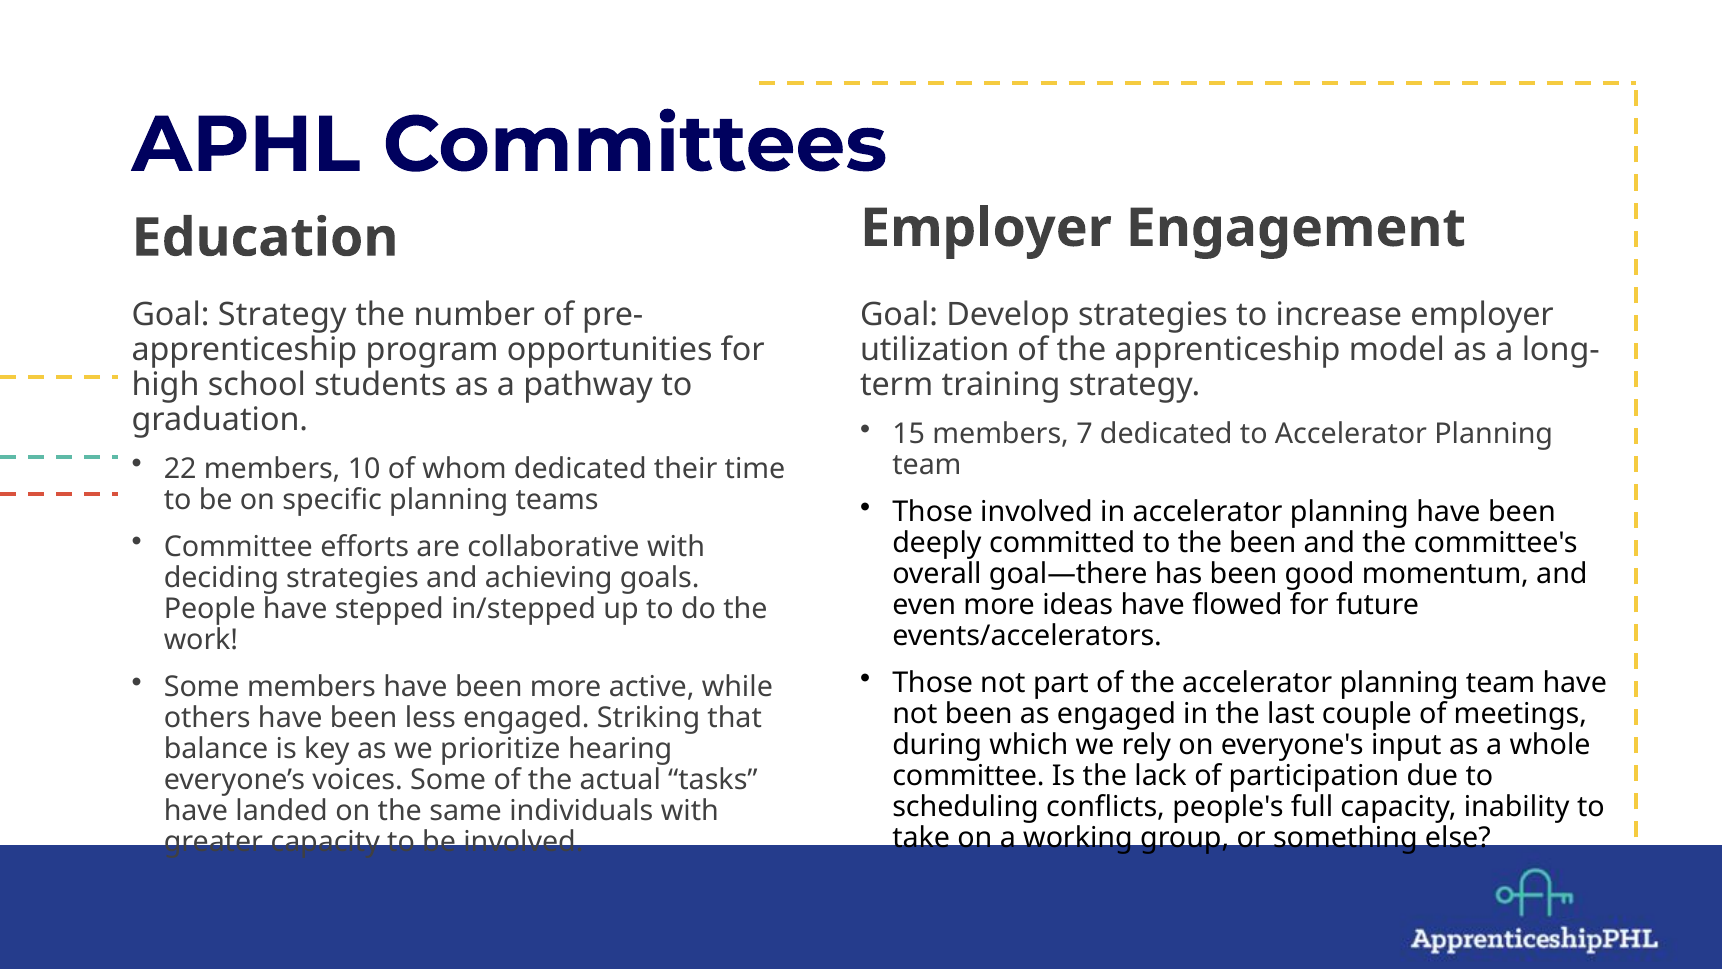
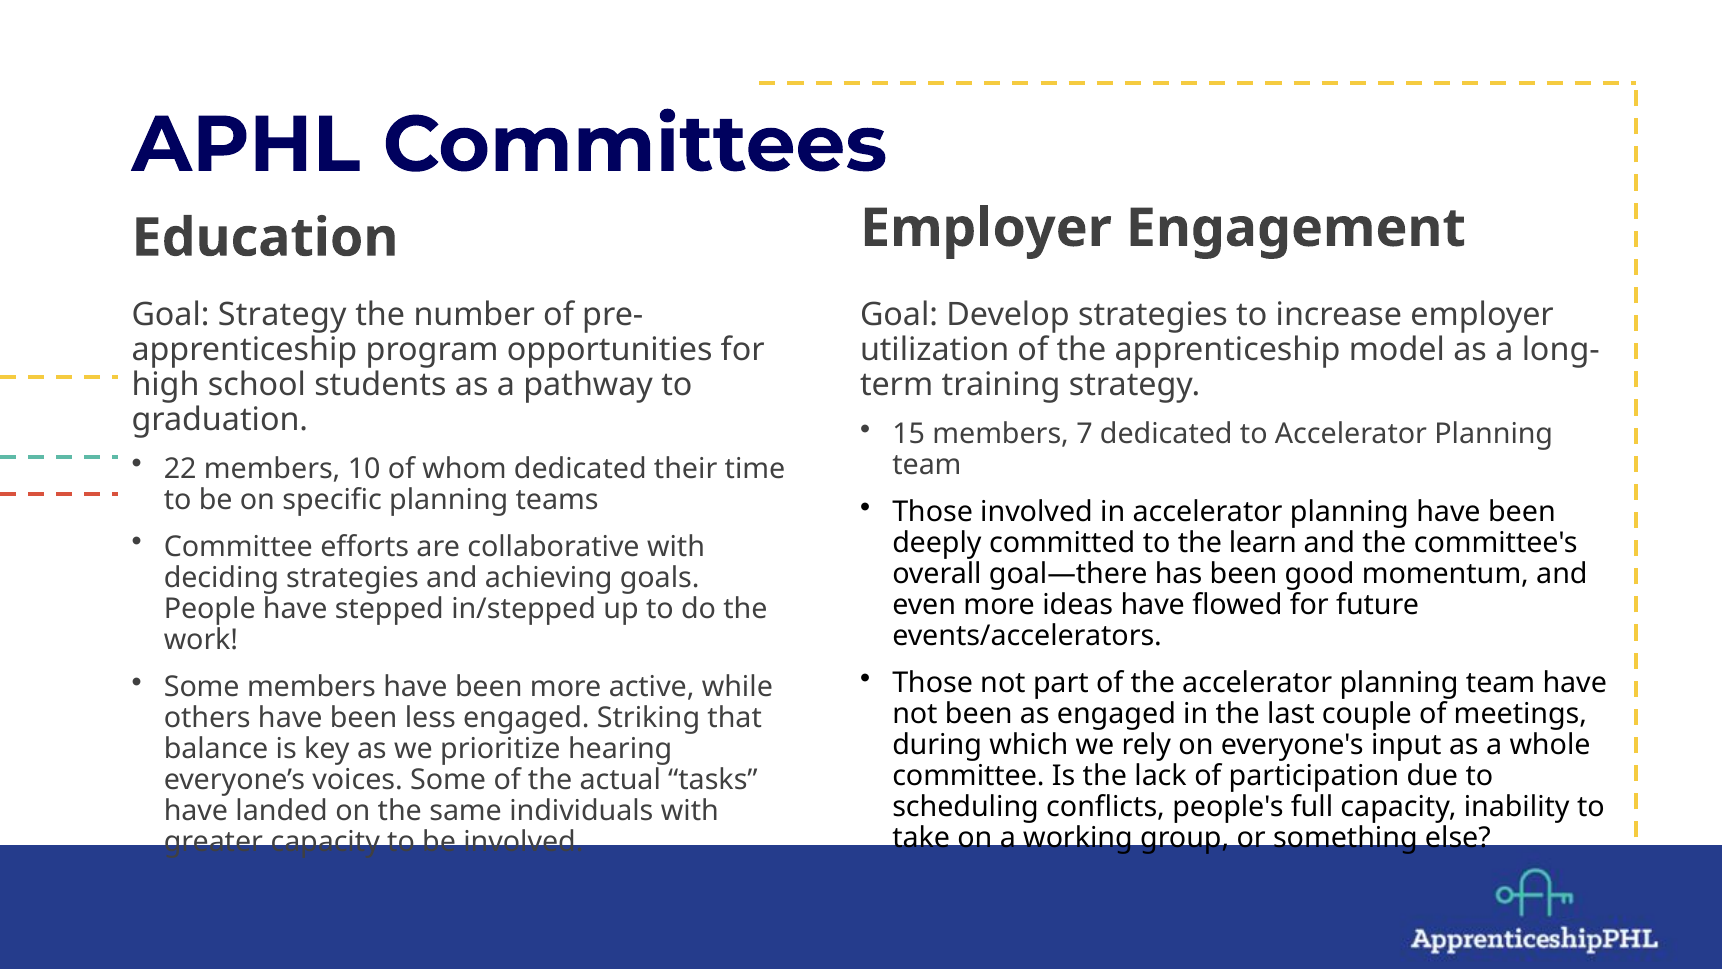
the been: been -> learn
